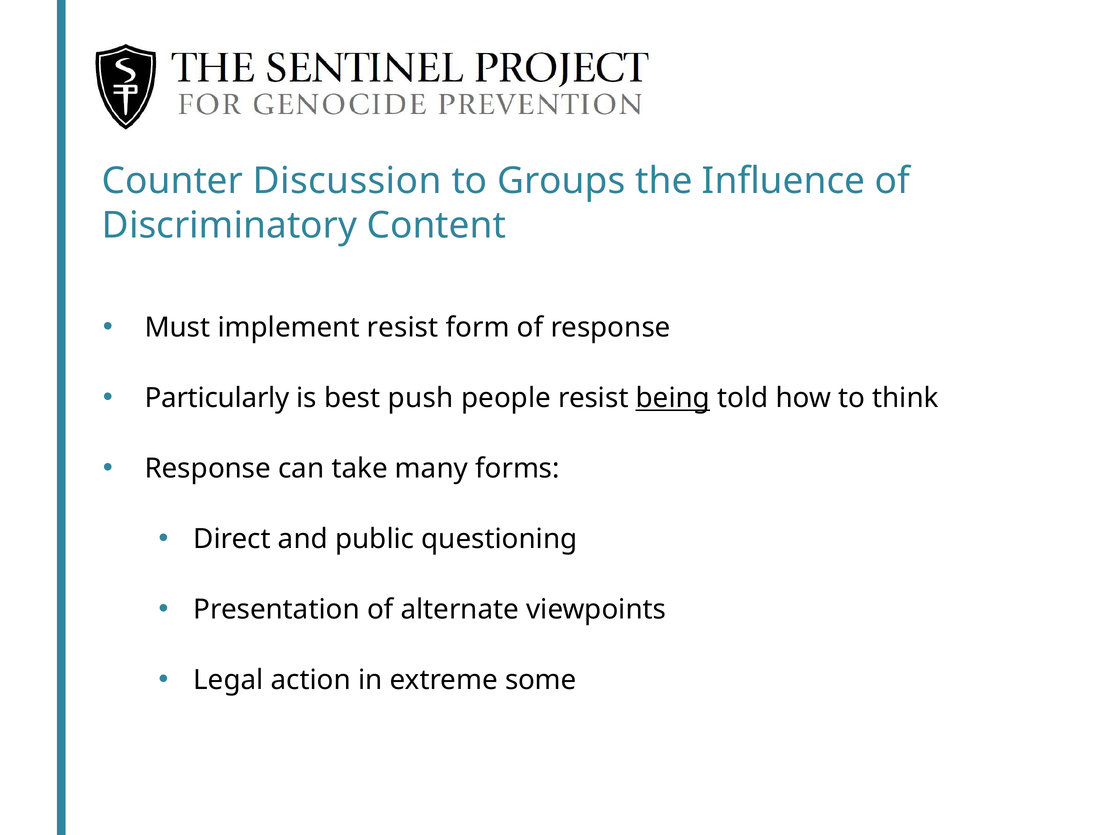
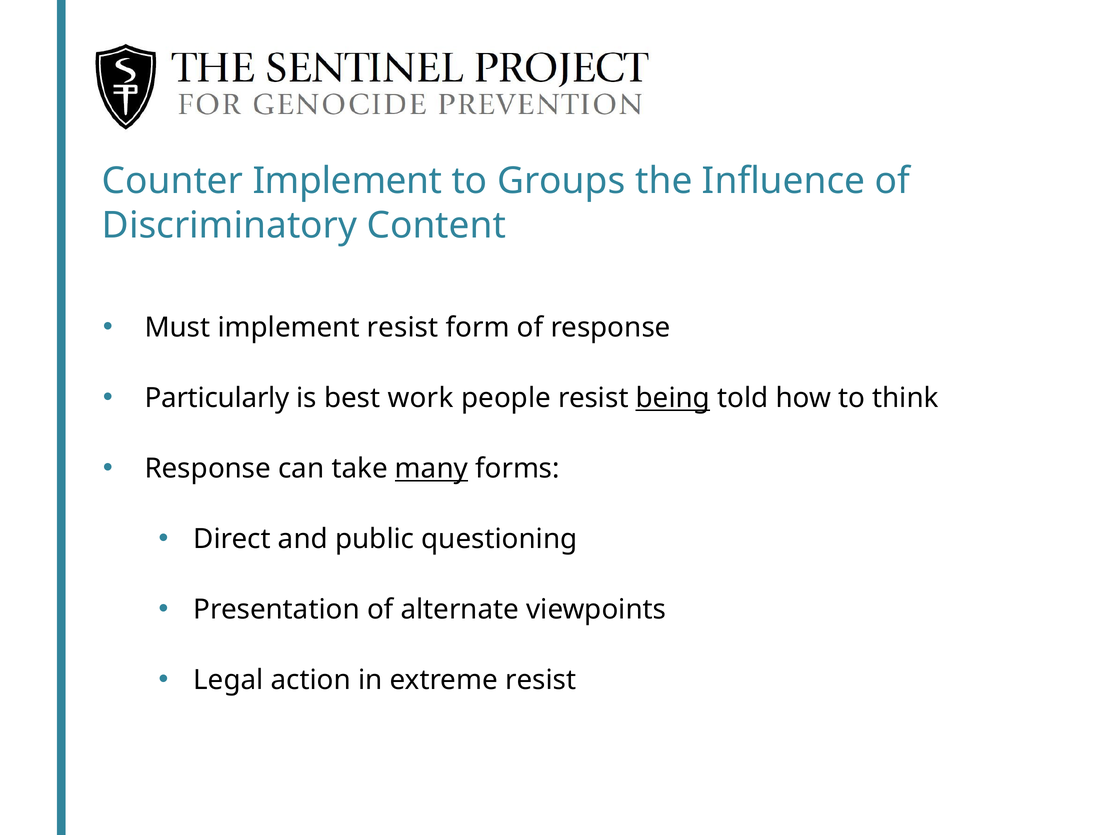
Counter Discussion: Discussion -> Implement
push: push -> work
many underline: none -> present
extreme some: some -> resist
